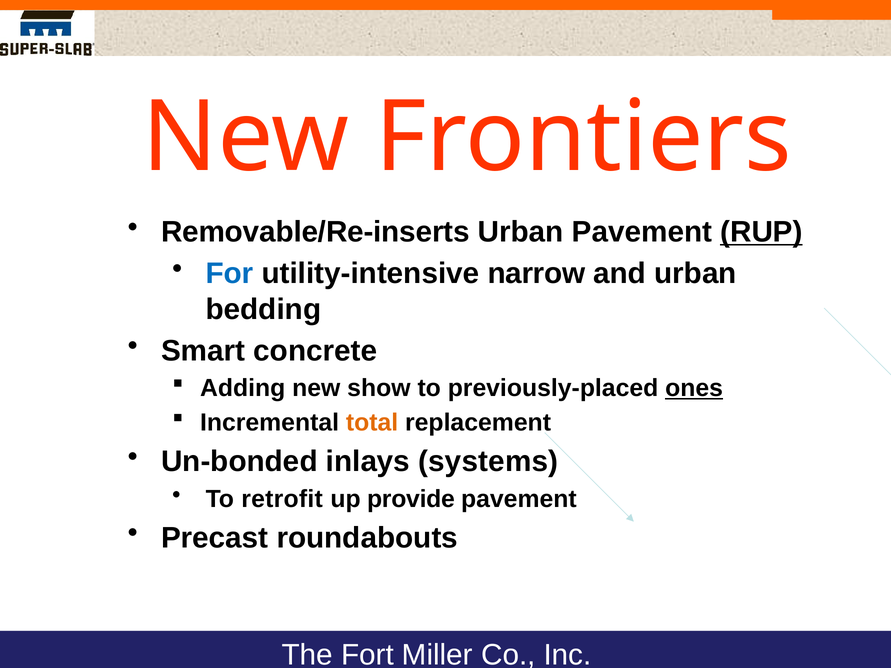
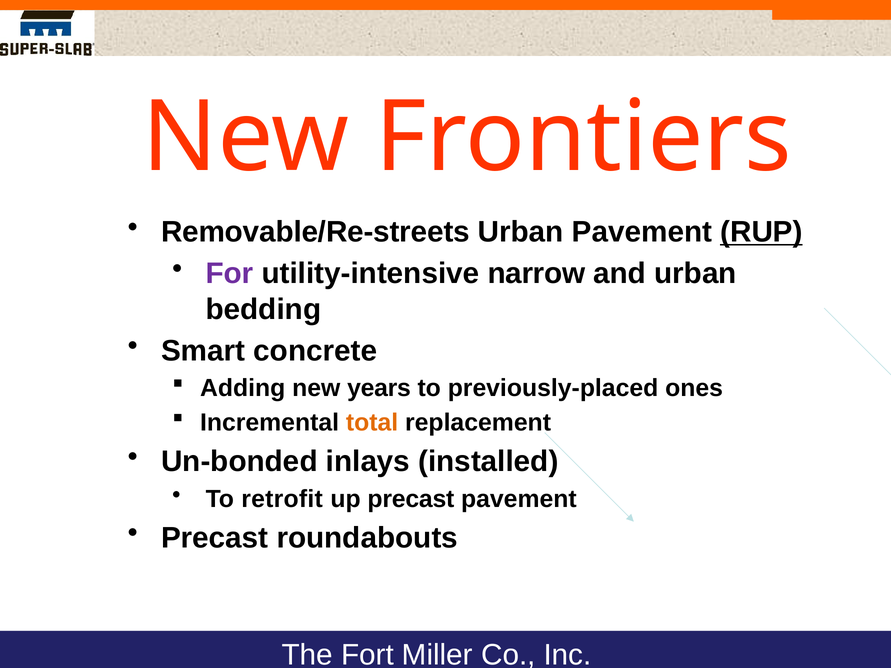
Removable/Re-inserts: Removable/Re-inserts -> Removable/Re-streets
For colour: blue -> purple
show: show -> years
ones underline: present -> none
systems: systems -> installed
up provide: provide -> precast
